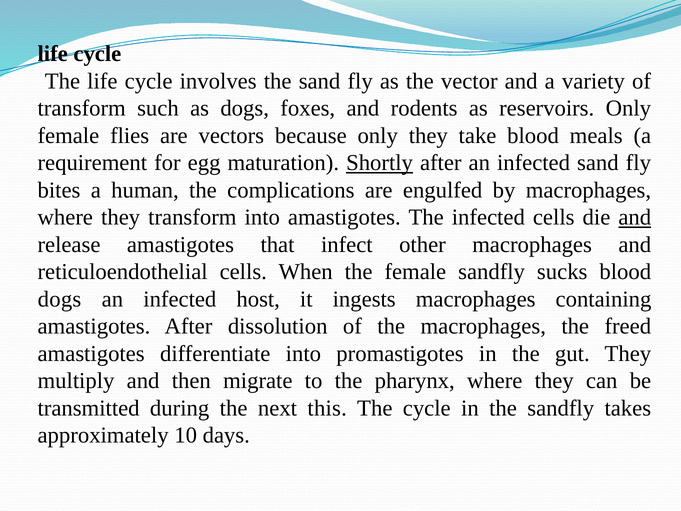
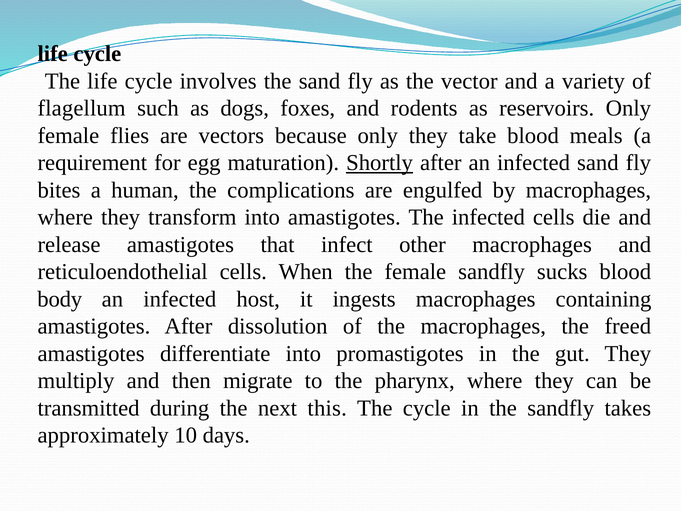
transform at (82, 108): transform -> flagellum
and at (635, 217) underline: present -> none
dogs at (60, 299): dogs -> body
